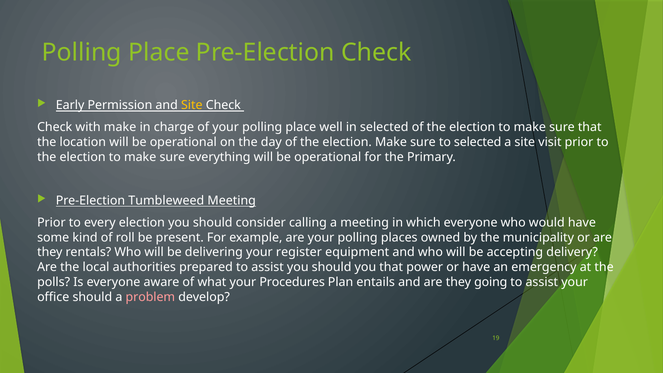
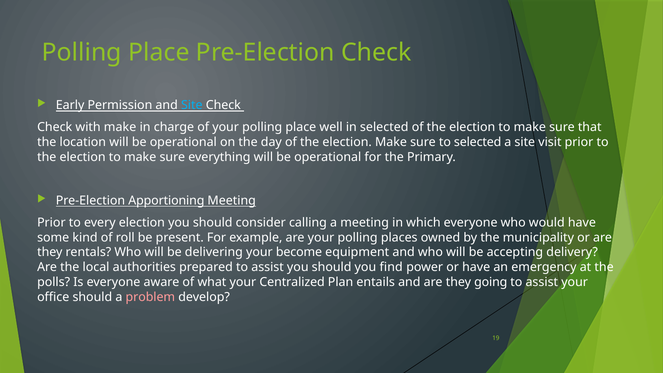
Site at (192, 105) colour: yellow -> light blue
Tumbleweed: Tumbleweed -> Apportioning
register: register -> become
you that: that -> find
Procedures: Procedures -> Centralized
